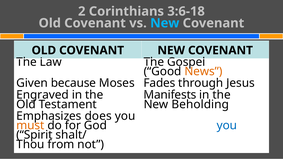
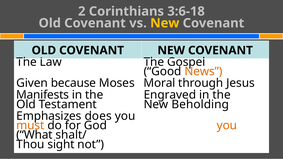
New at (165, 23) colour: light blue -> yellow
Fades: Fades -> Moral
Engraved: Engraved -> Manifests
Manifests: Manifests -> Engraved
you at (227, 126) colour: blue -> orange
Spirit: Spirit -> What
from: from -> sight
